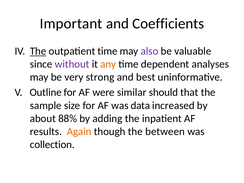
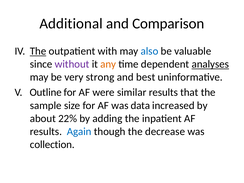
Important: Important -> Additional
Coefficients: Coefficients -> Comparison
outpatient time: time -> with
also colour: purple -> blue
analyses underline: none -> present
similar should: should -> results
88%: 88% -> 22%
Again colour: orange -> blue
between: between -> decrease
